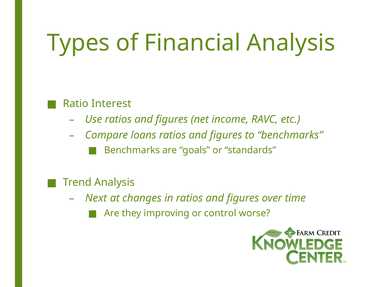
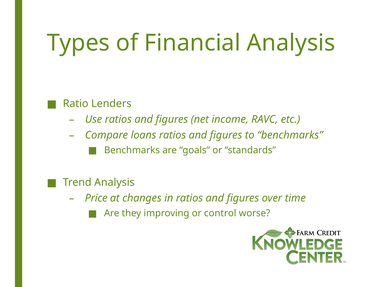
Interest: Interest -> Lenders
Next: Next -> Price
